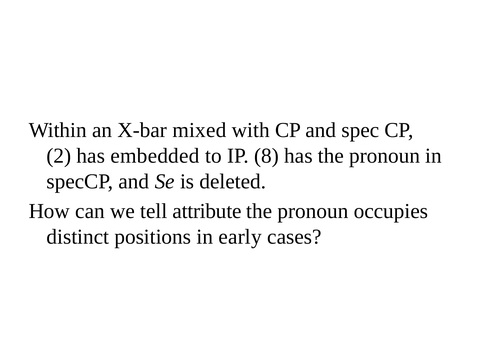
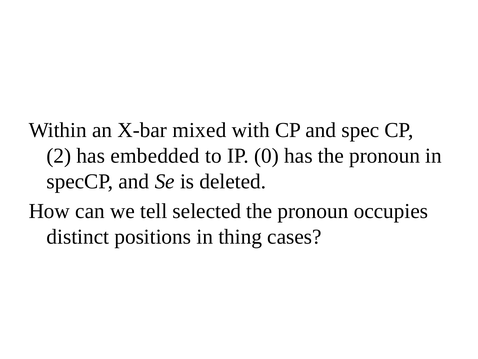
8: 8 -> 0
attribute: attribute -> selected
early: early -> thing
